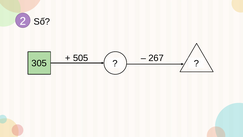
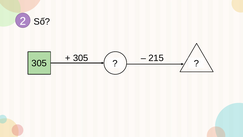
505 at (81, 58): 505 -> 305
267: 267 -> 215
